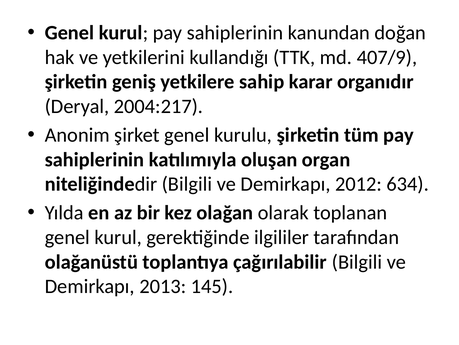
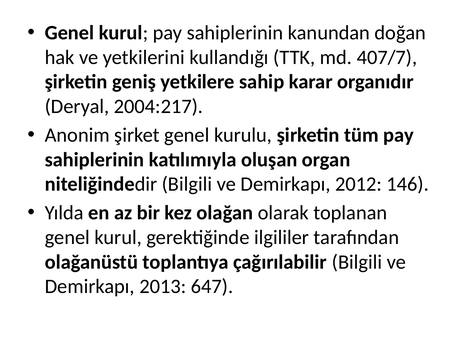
407/9: 407/9 -> 407/7
634: 634 -> 146
145: 145 -> 647
